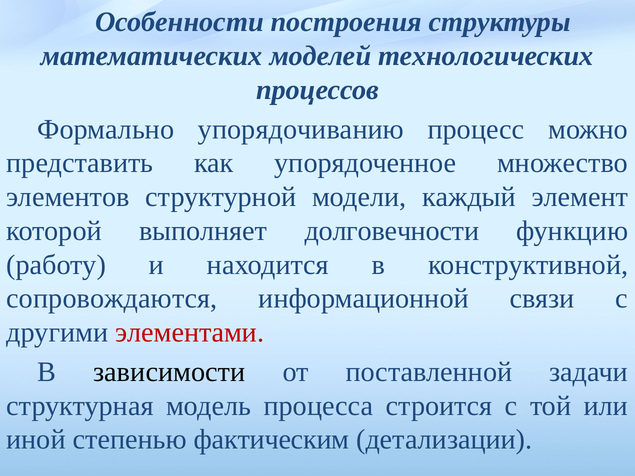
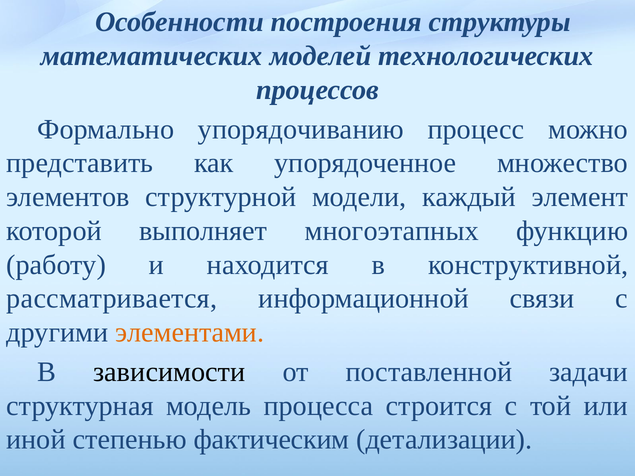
долговечности: долговечности -> многоэтапных
сопровождаются: сопровождаются -> рассматривается
элементами colour: red -> orange
